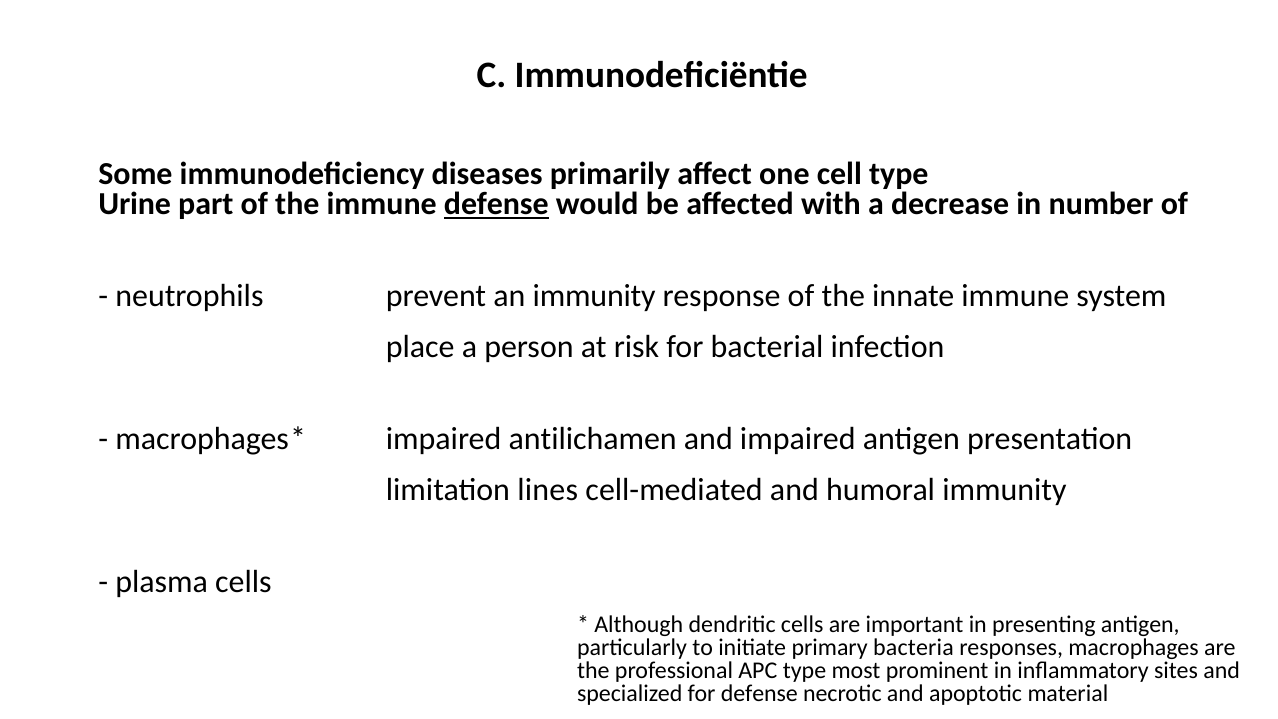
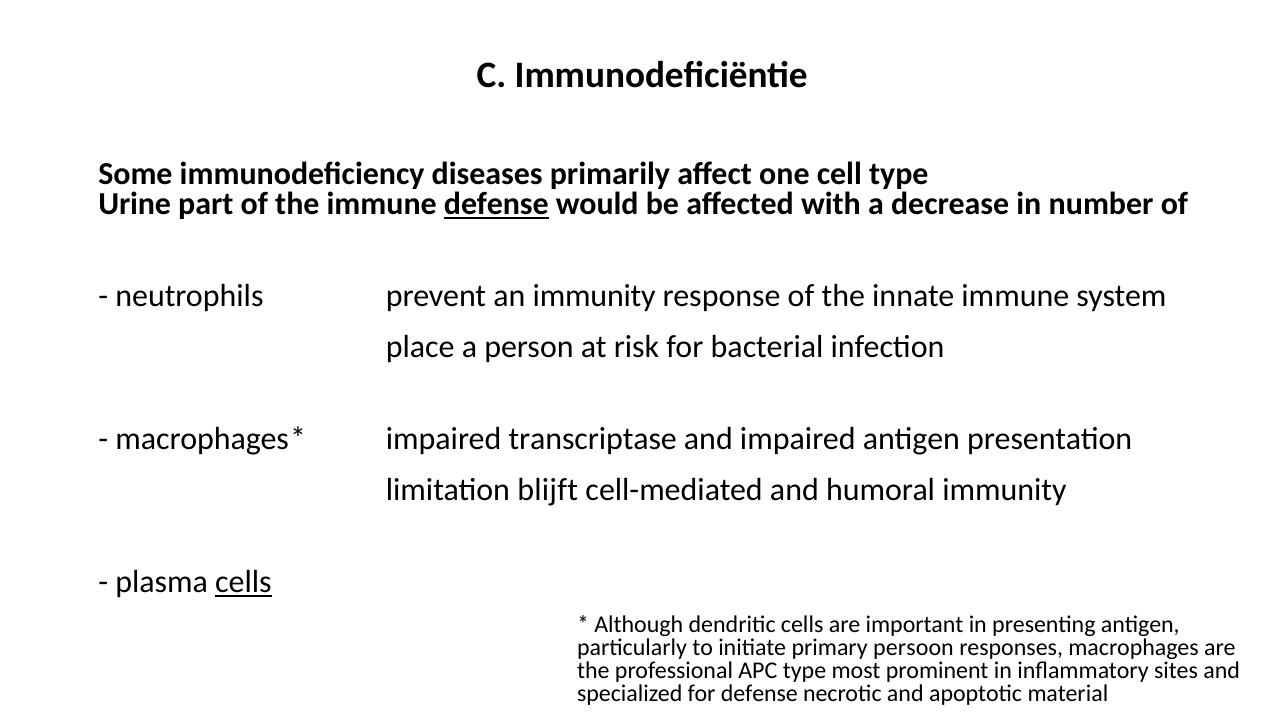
antilichamen: antilichamen -> transcriptase
lines: lines -> blijft
cells at (243, 582) underline: none -> present
bacteria: bacteria -> persoon
